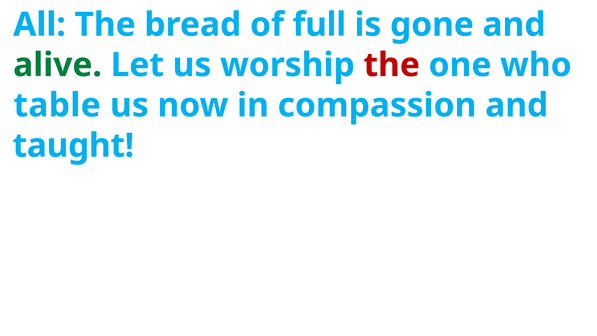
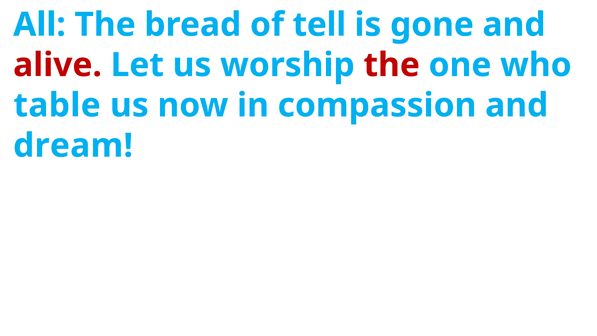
full: full -> tell
alive colour: green -> red
taught: taught -> dream
